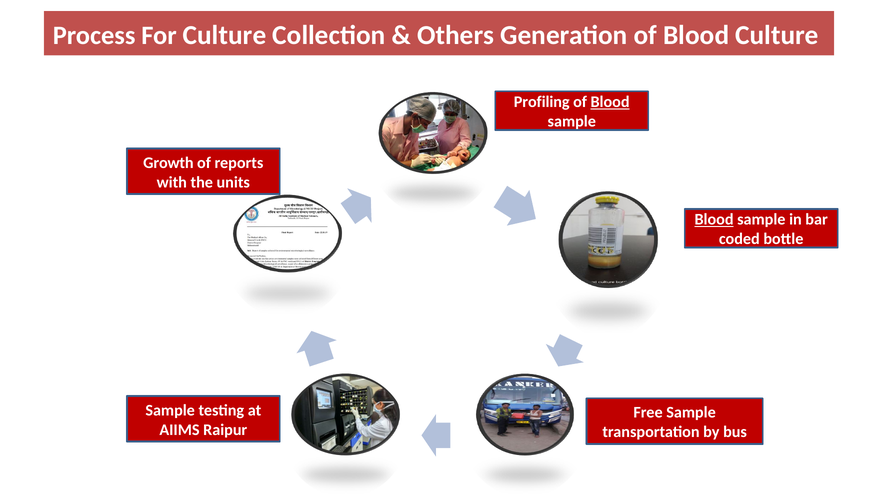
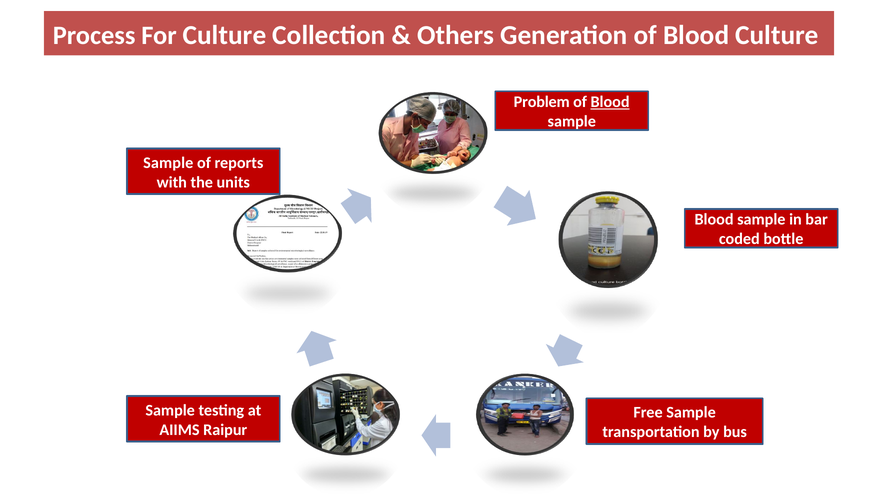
Profiling: Profiling -> Problem
Growth at (168, 163): Growth -> Sample
Blood at (714, 219) underline: present -> none
